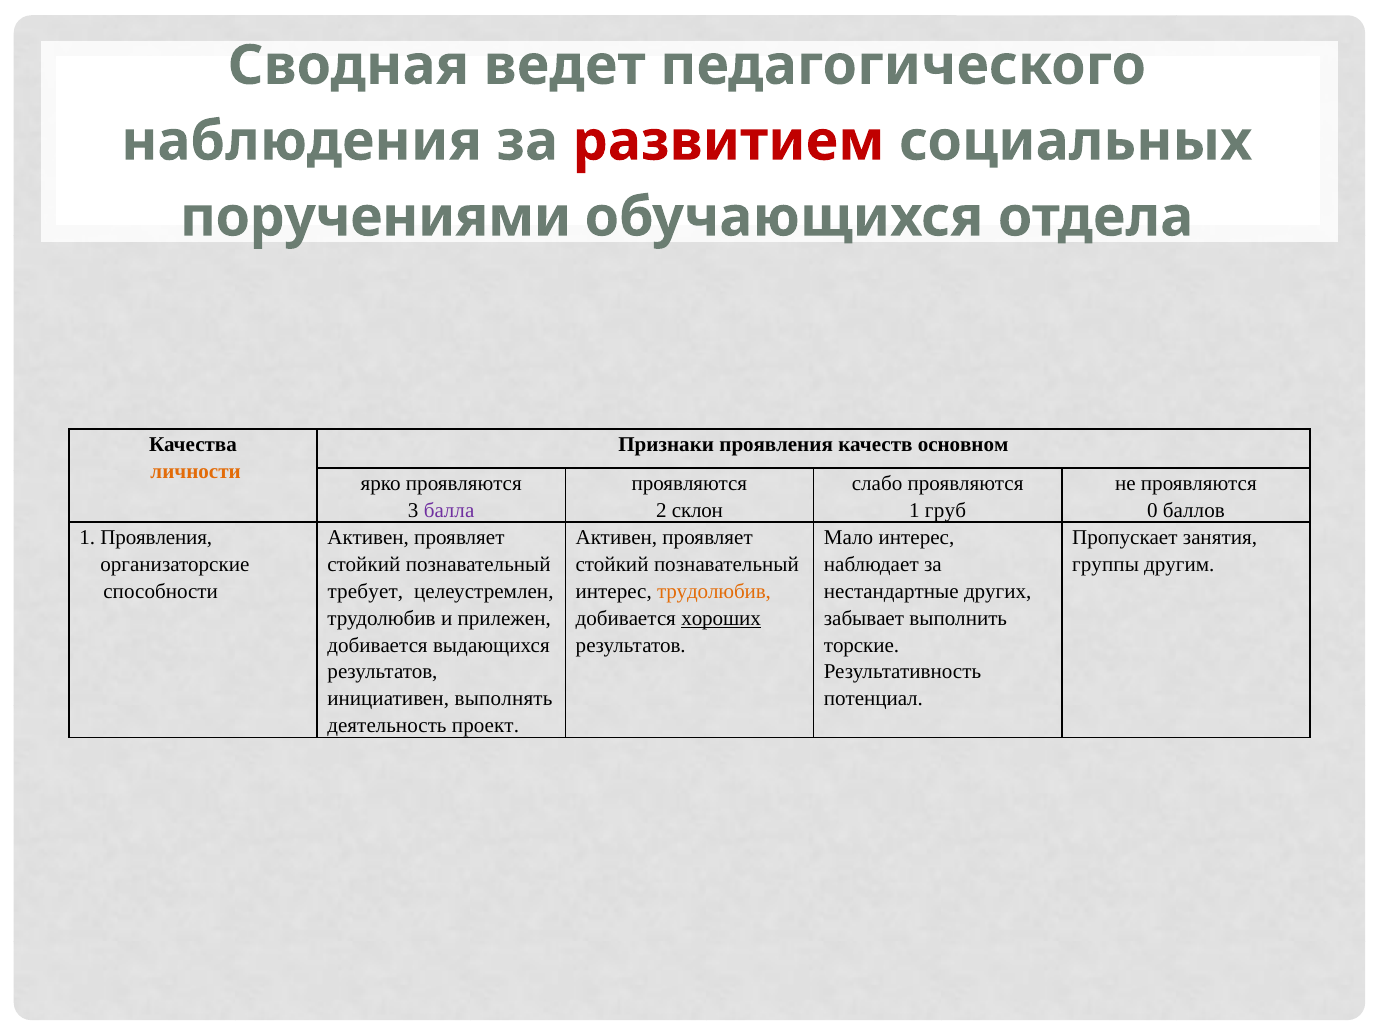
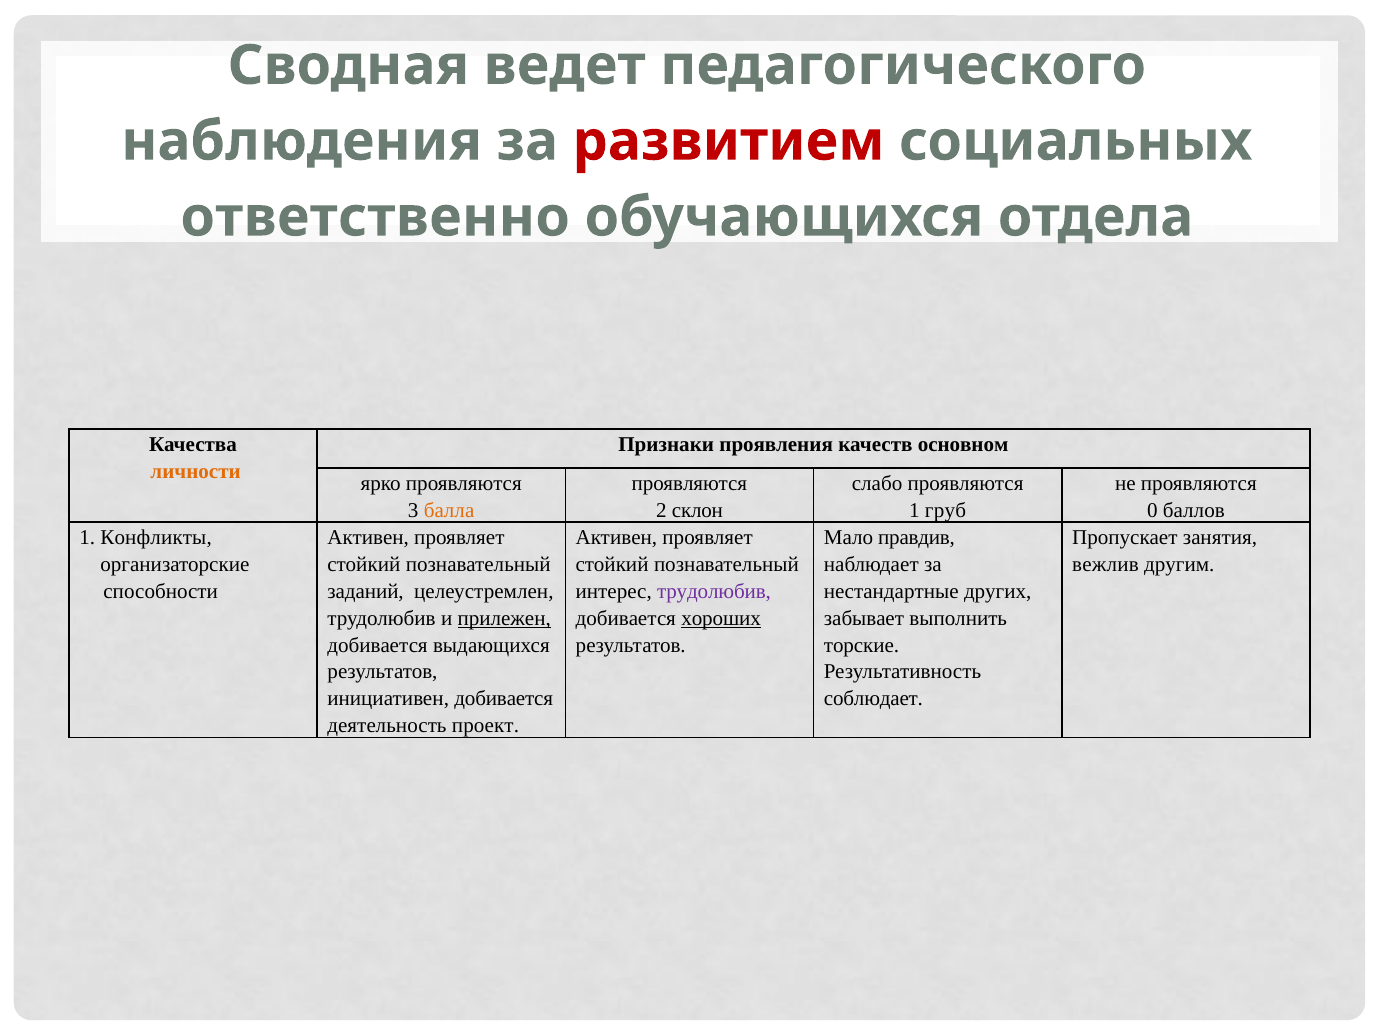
поручениями: поручениями -> ответственно
балла colour: purple -> orange
1 Проявления: Проявления -> Конфликты
Мало интерес: интерес -> правдив
группы: группы -> вежлив
требует: требует -> заданий
трудолюбив at (714, 591) colour: orange -> purple
прилежен underline: none -> present
инициативен выполнять: выполнять -> добивается
потенциал: потенциал -> соблюдает
